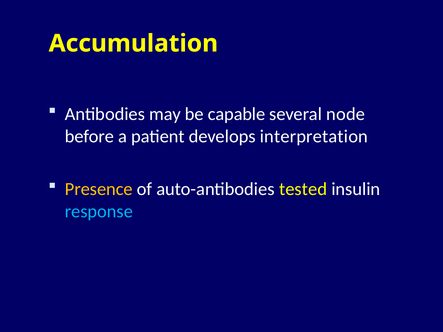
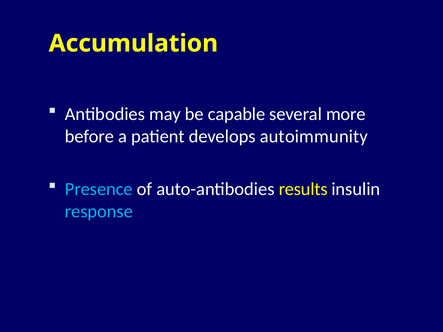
node: node -> more
interpretation: interpretation -> autoimmunity
Presence colour: yellow -> light blue
tested: tested -> results
